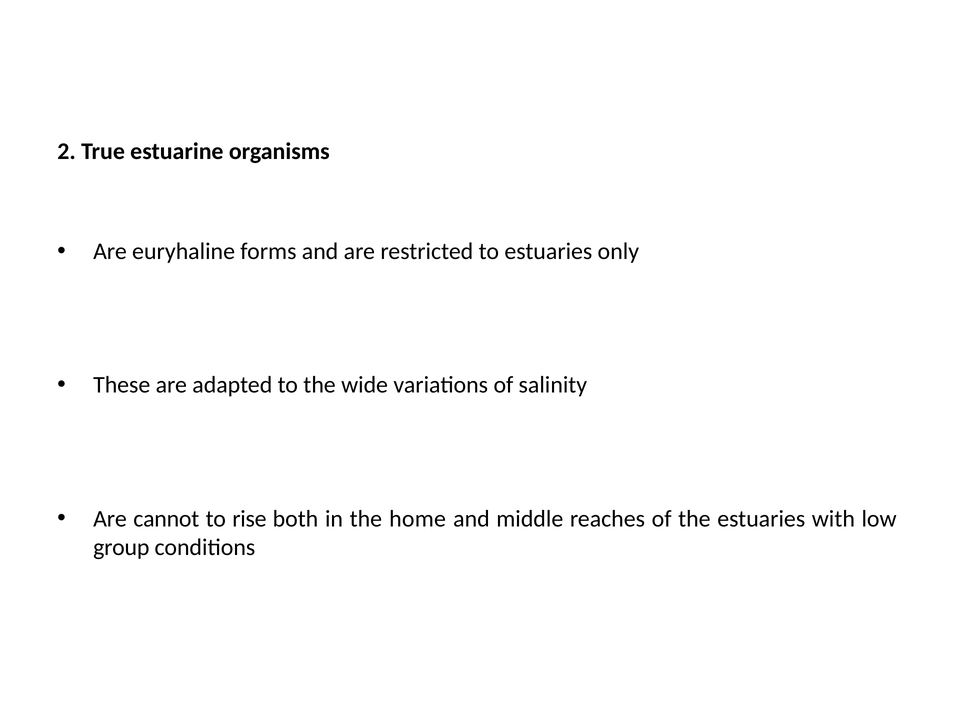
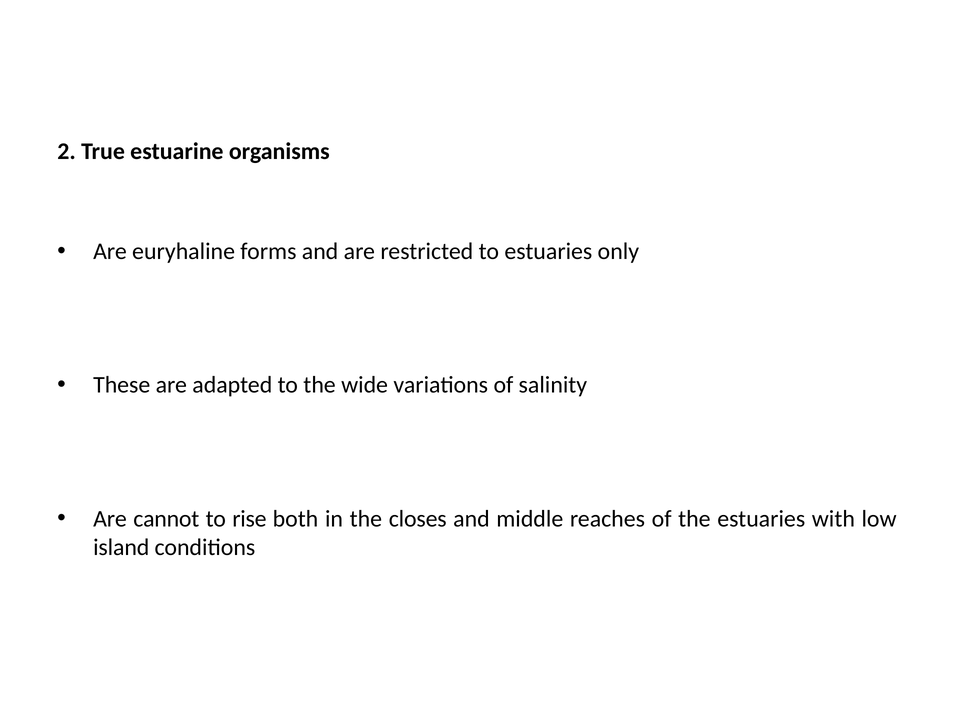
home: home -> closes
group: group -> island
